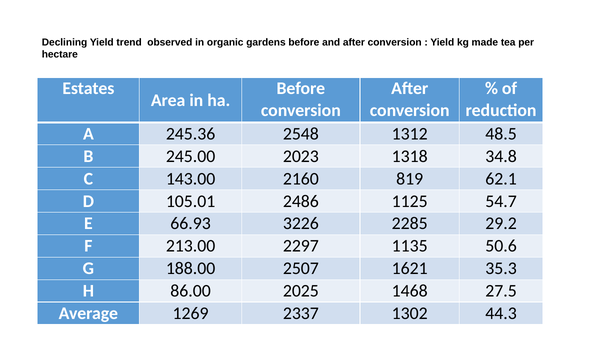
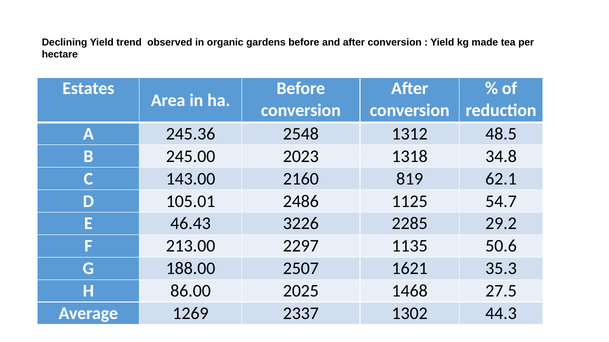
66.93: 66.93 -> 46.43
